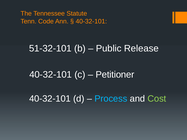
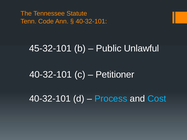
51-32-101: 51-32-101 -> 45-32-101
Release: Release -> Unlawful
Cost colour: light green -> light blue
